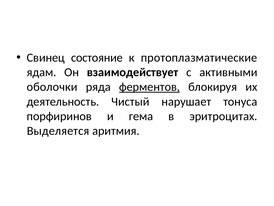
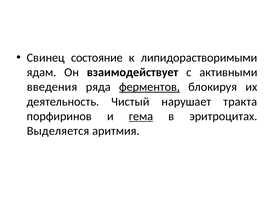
протоплазматические: протоплазматические -> липидорастворимыми
оболочки: оболочки -> введения
тонуса: тонуса -> тракта
гема underline: none -> present
